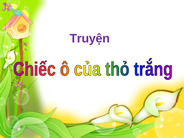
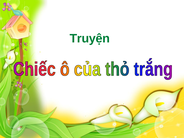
Truyện colour: purple -> green
